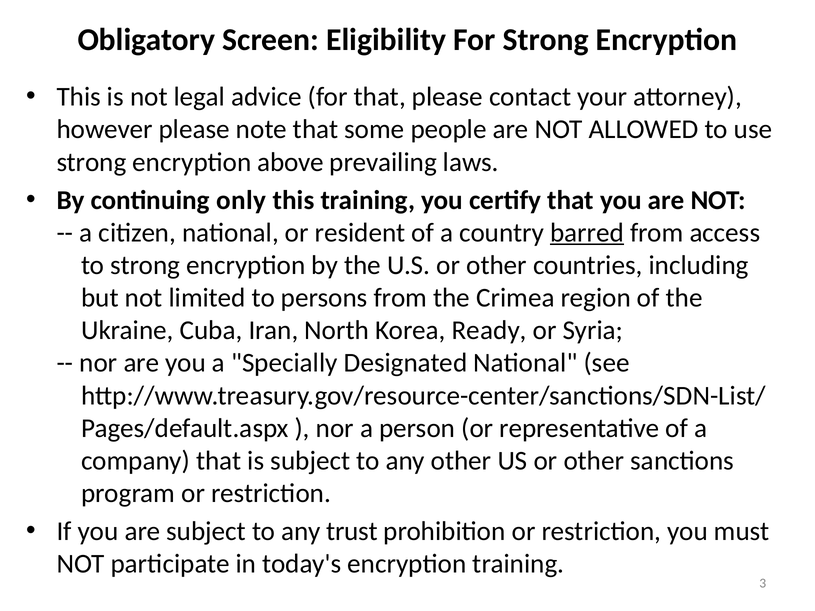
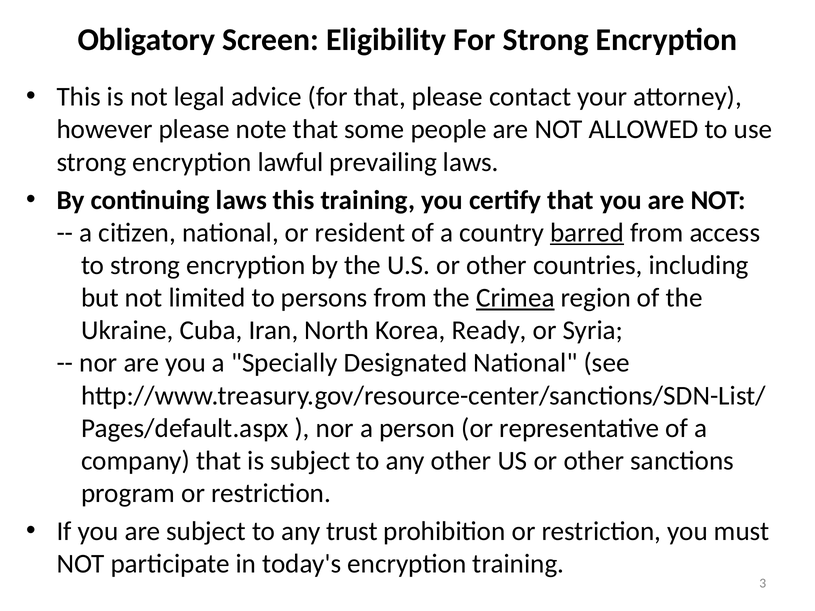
above: above -> lawful
continuing only: only -> laws
Crimea underline: none -> present
